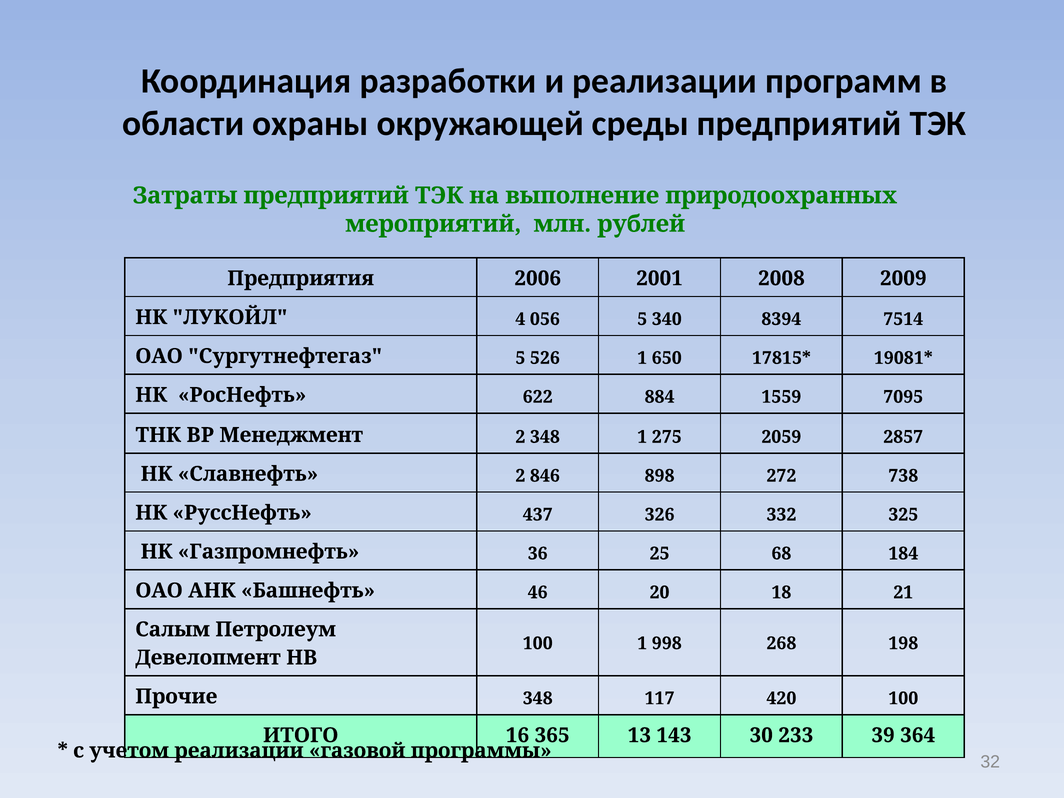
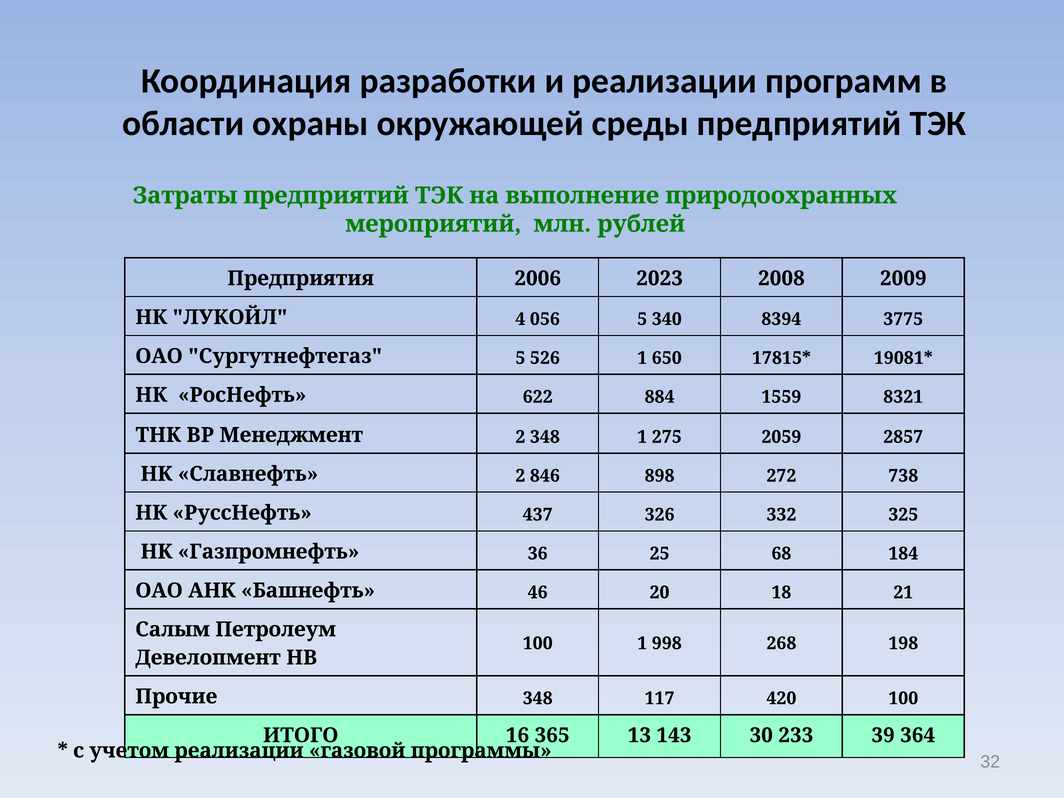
2001: 2001 -> 2023
7514: 7514 -> 3775
7095: 7095 -> 8321
